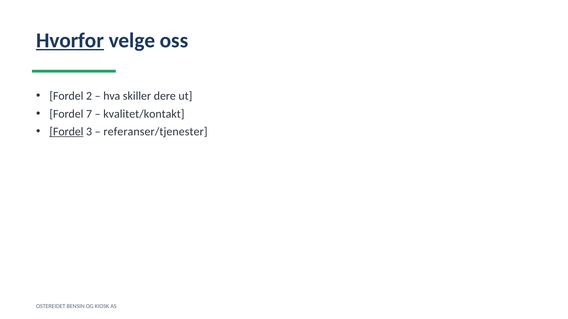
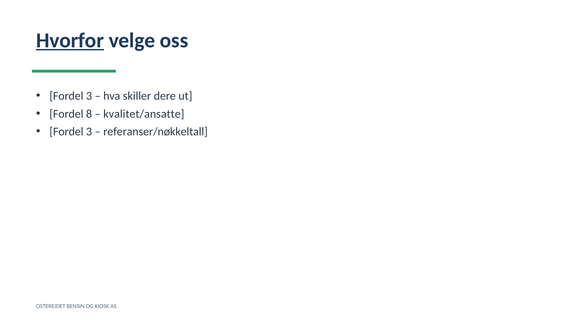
2 at (89, 96): 2 -> 3
7: 7 -> 8
kvalitet/kontakt: kvalitet/kontakt -> kvalitet/ansatte
Fordel at (66, 132) underline: present -> none
referanser/tjenester: referanser/tjenester -> referanser/nøkkeltall
